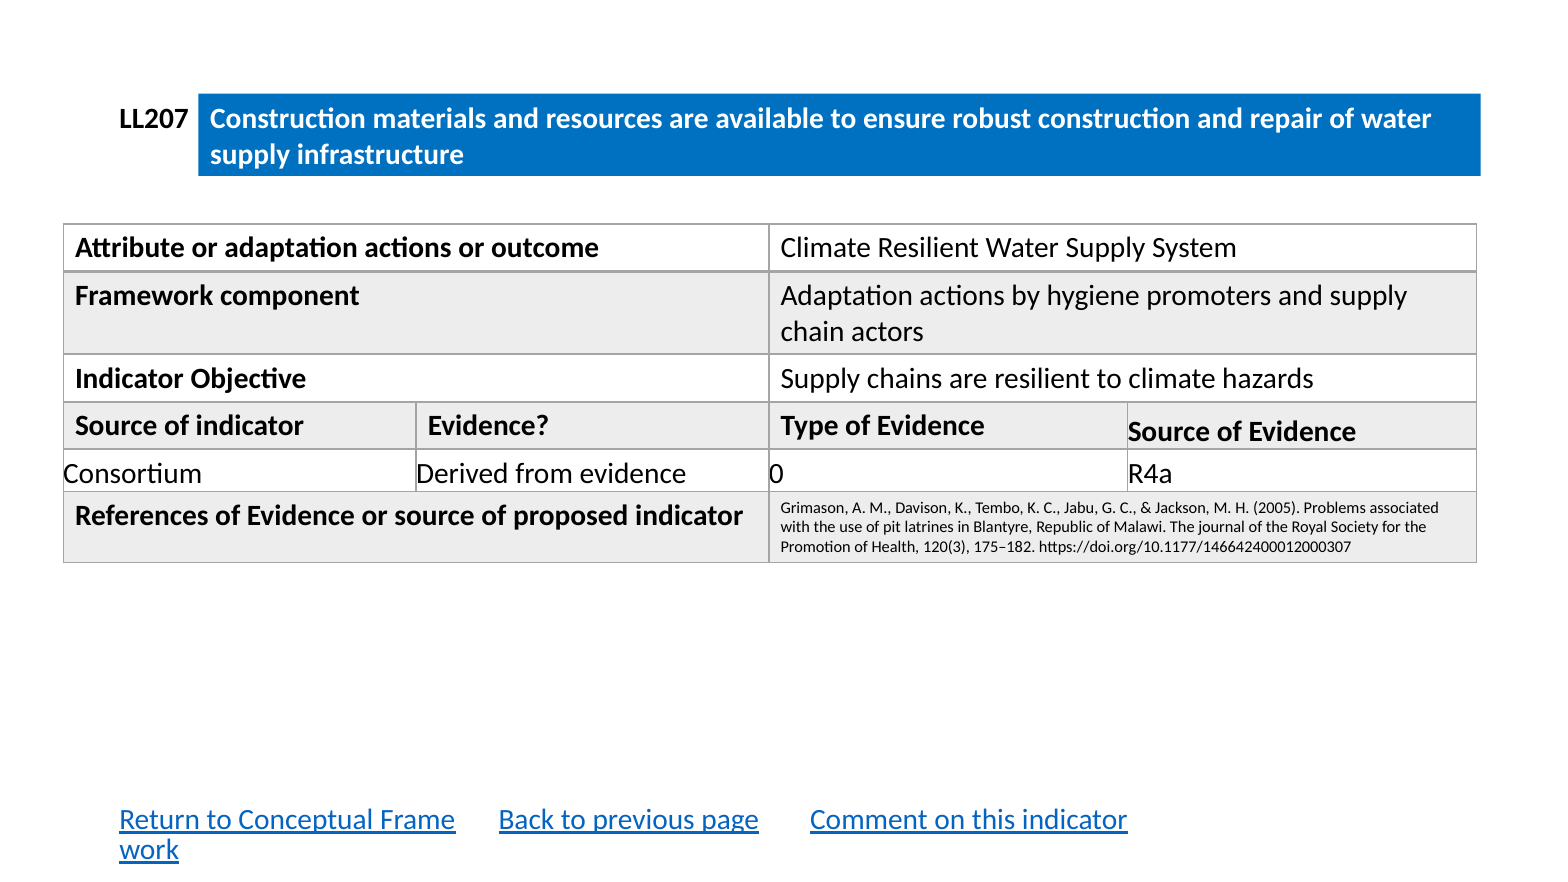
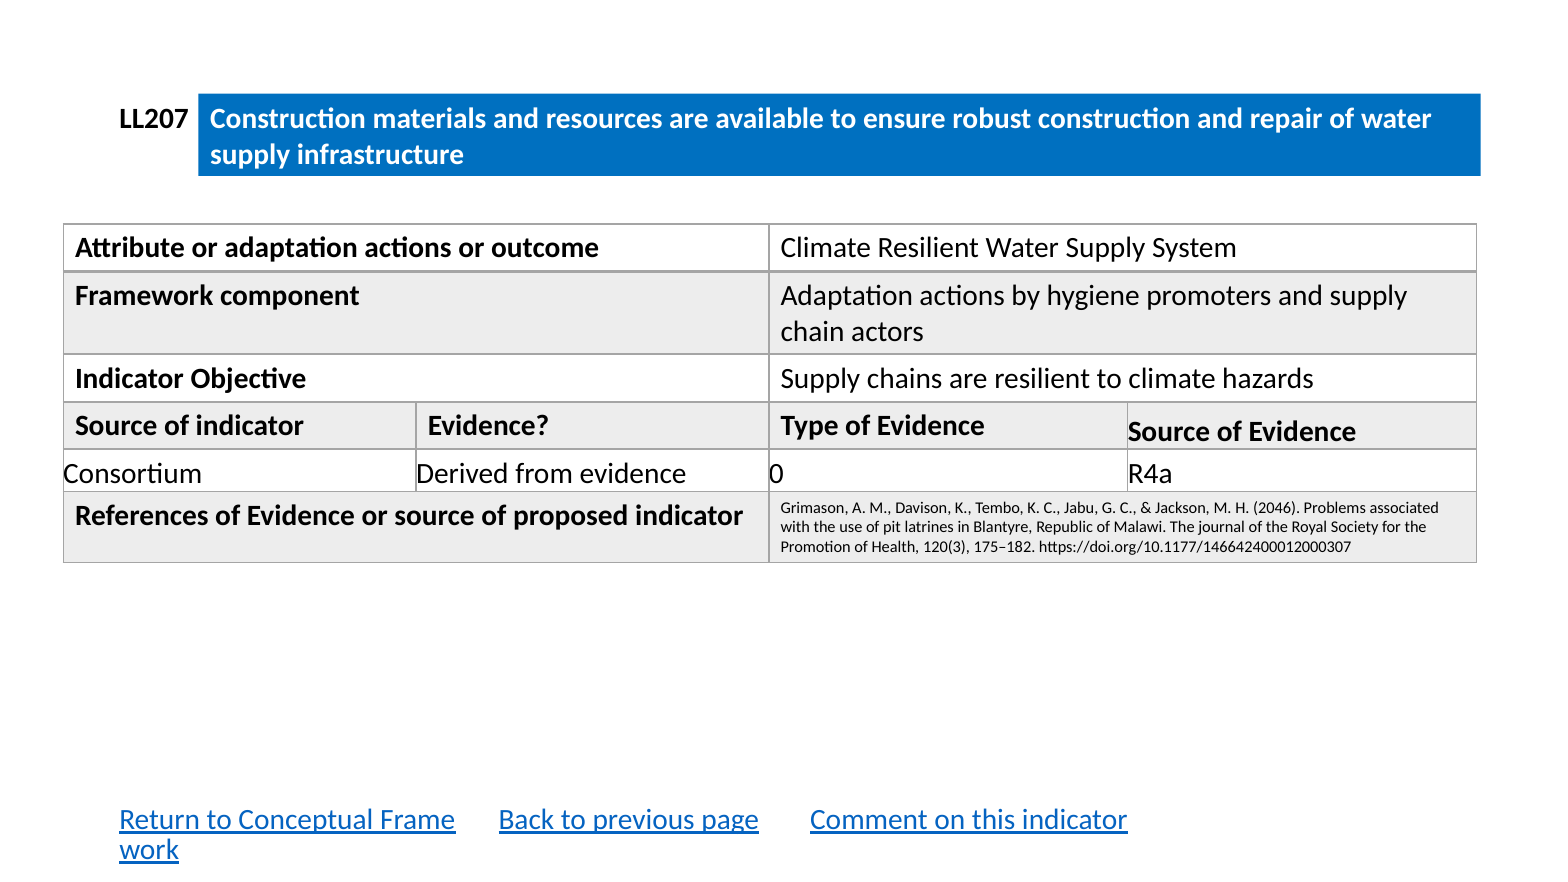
2005: 2005 -> 2046
